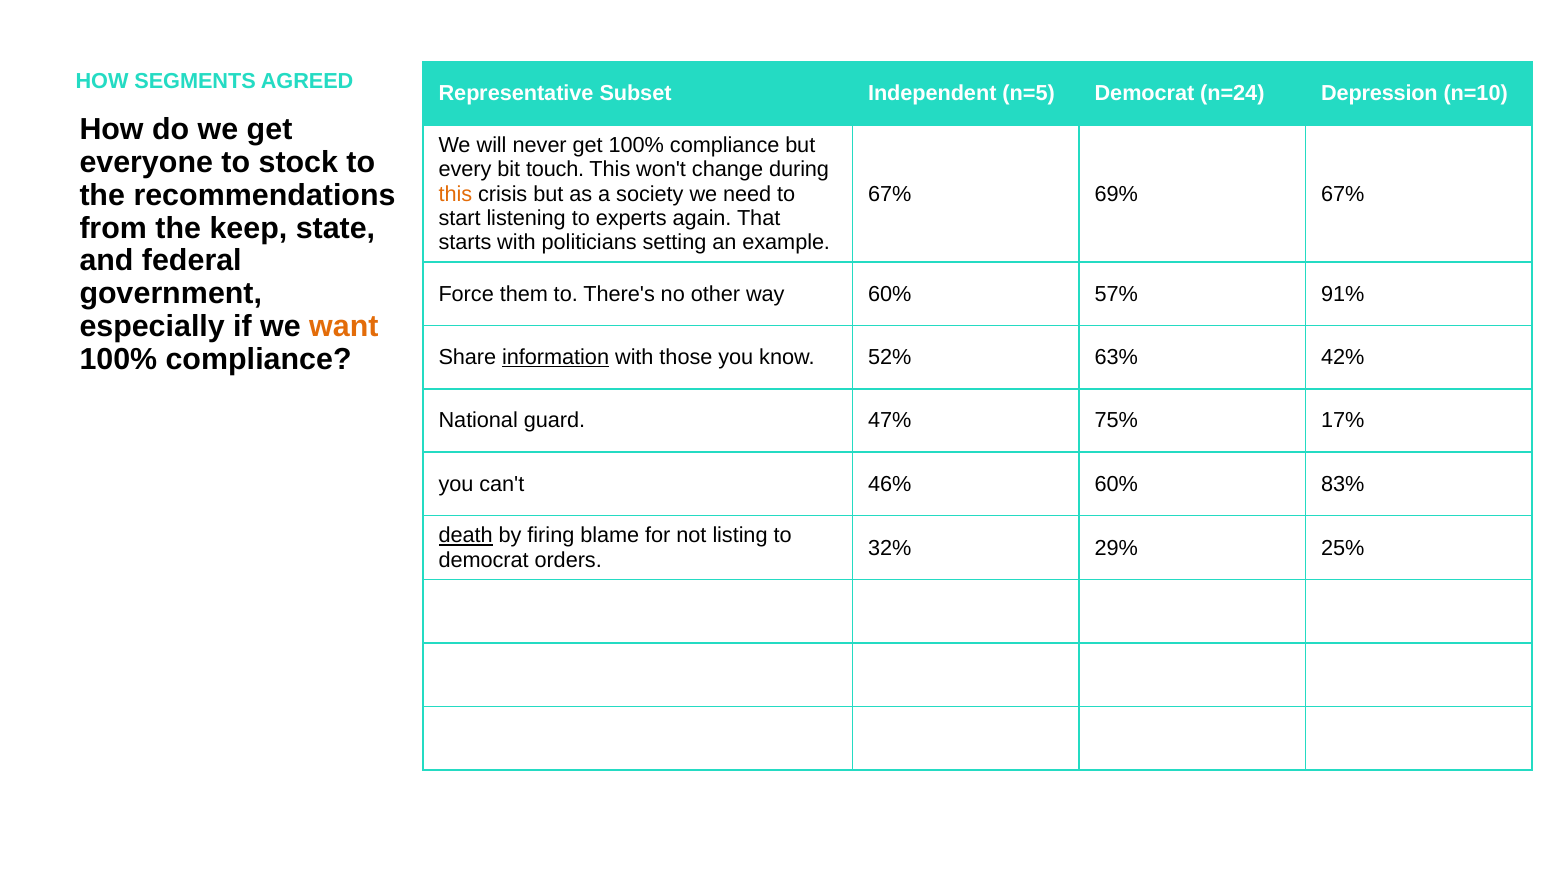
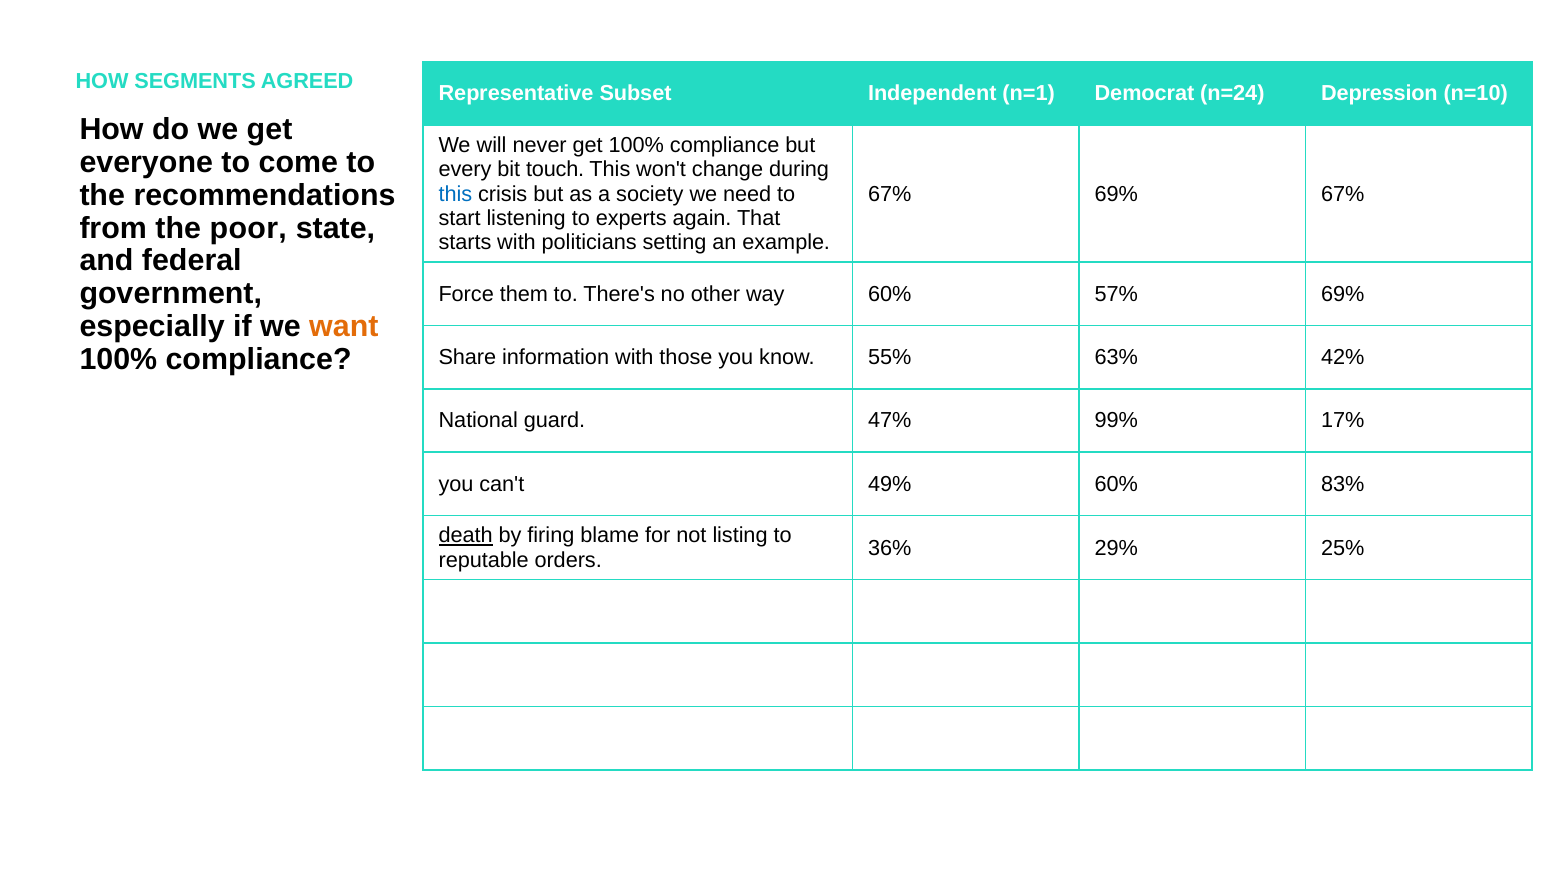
n=5: n=5 -> n=1
stock: stock -> come
this at (455, 194) colour: orange -> blue
keep: keep -> poor
57% 91%: 91% -> 69%
information underline: present -> none
52%: 52% -> 55%
75%: 75% -> 99%
46%: 46% -> 49%
32%: 32% -> 36%
democrat at (484, 560): democrat -> reputable
